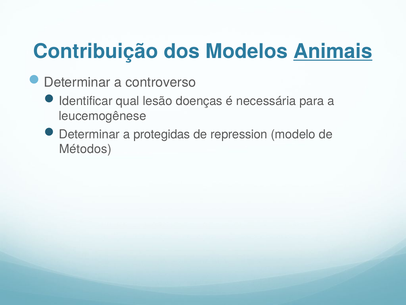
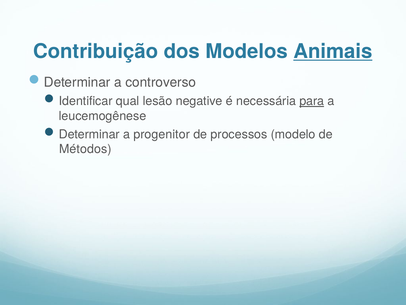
doenças: doenças -> negative
para underline: none -> present
protegidas: protegidas -> progenitor
repression: repression -> processos
